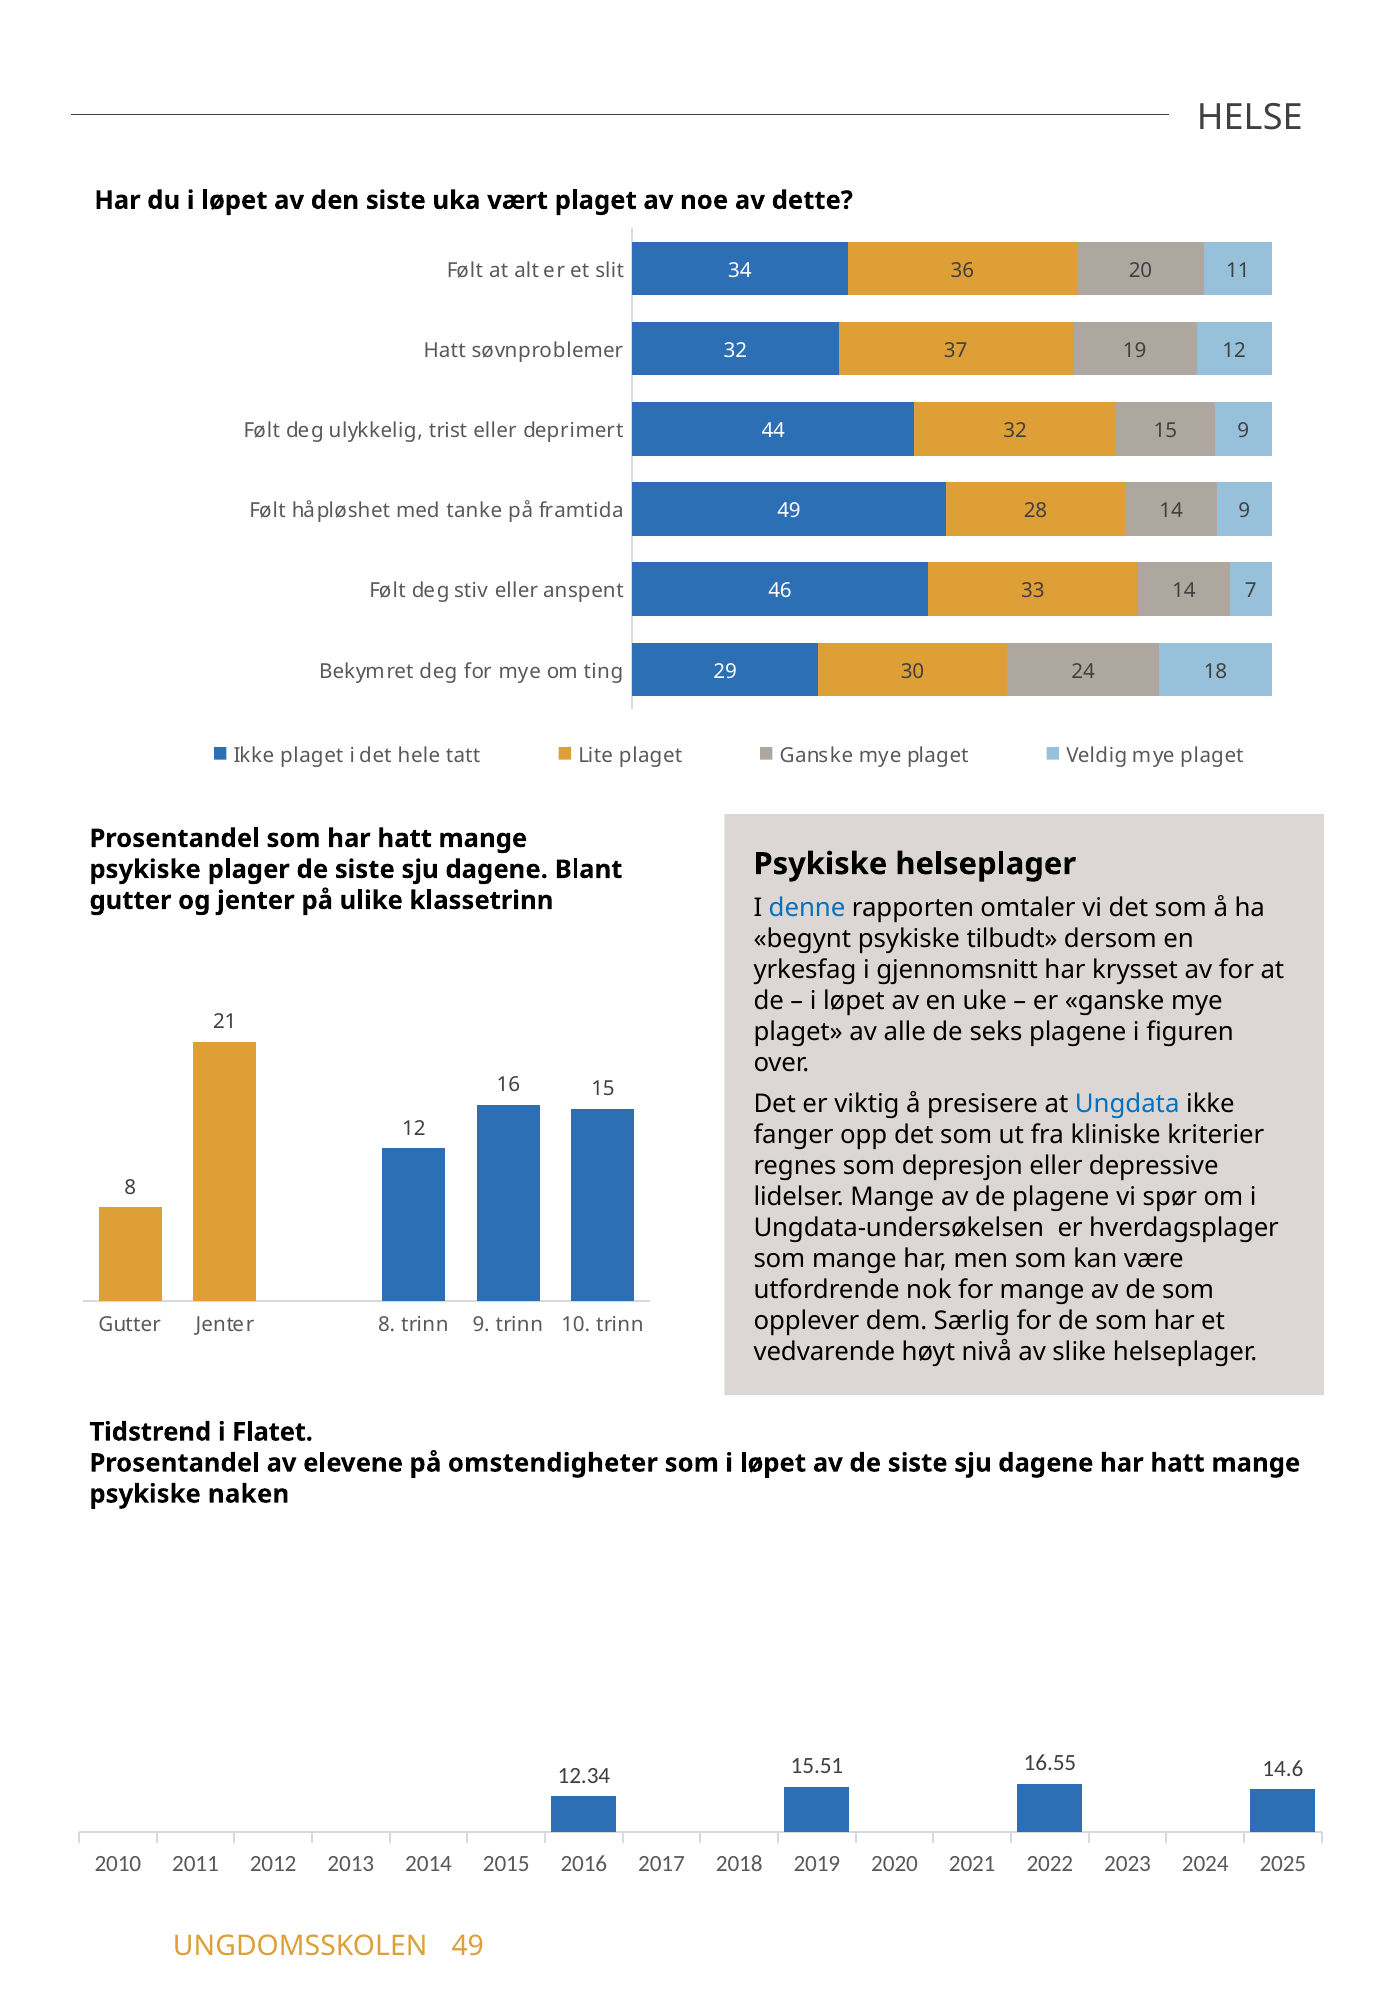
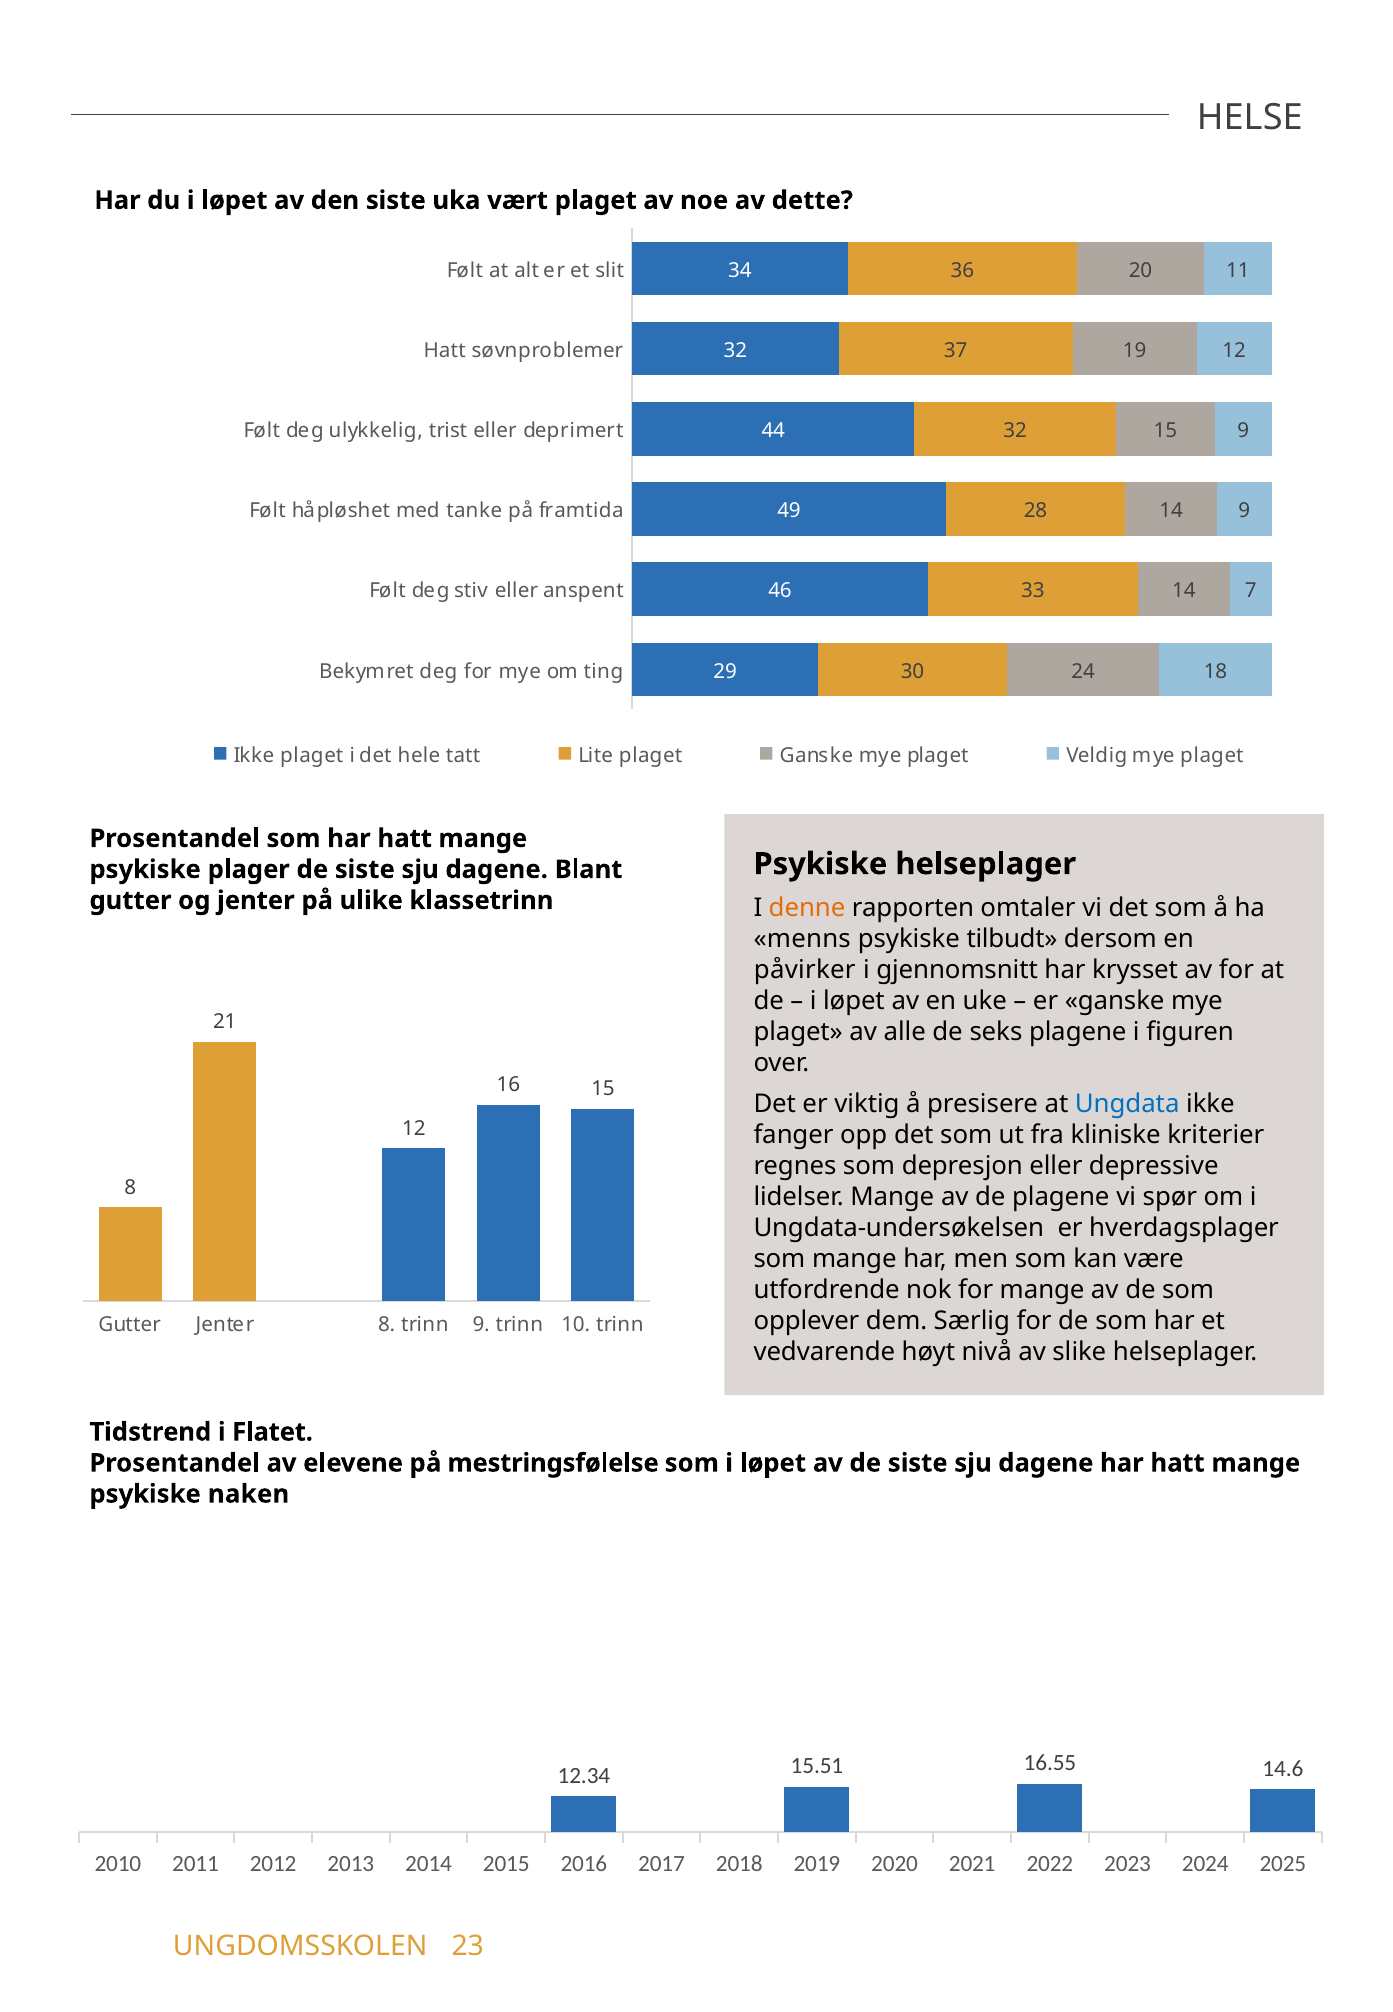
denne colour: blue -> orange
begynt: begynt -> menns
yrkesfag: yrkesfag -> påvirker
omstendigheter: omstendigheter -> mestringsfølelse
UNGDOMSSKOLEN 49: 49 -> 23
